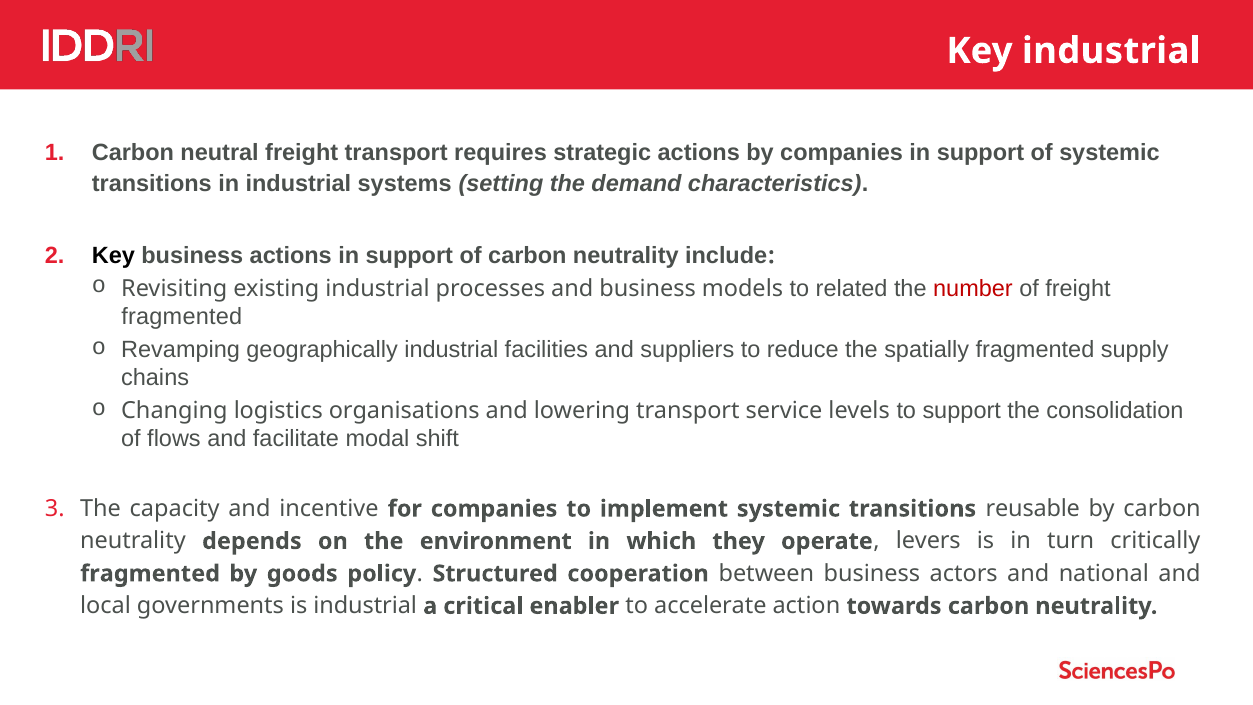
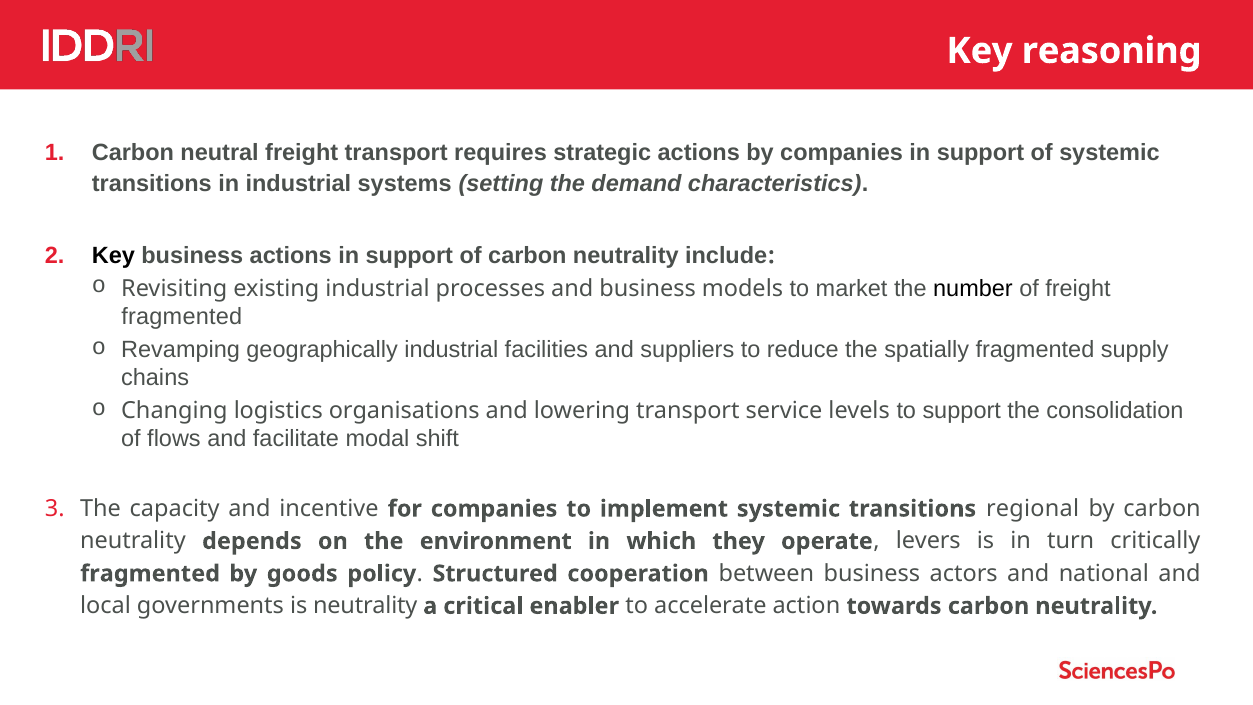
Key industrial: industrial -> reasoning
related: related -> market
number colour: red -> black
reusable: reusable -> regional
is industrial: industrial -> neutrality
